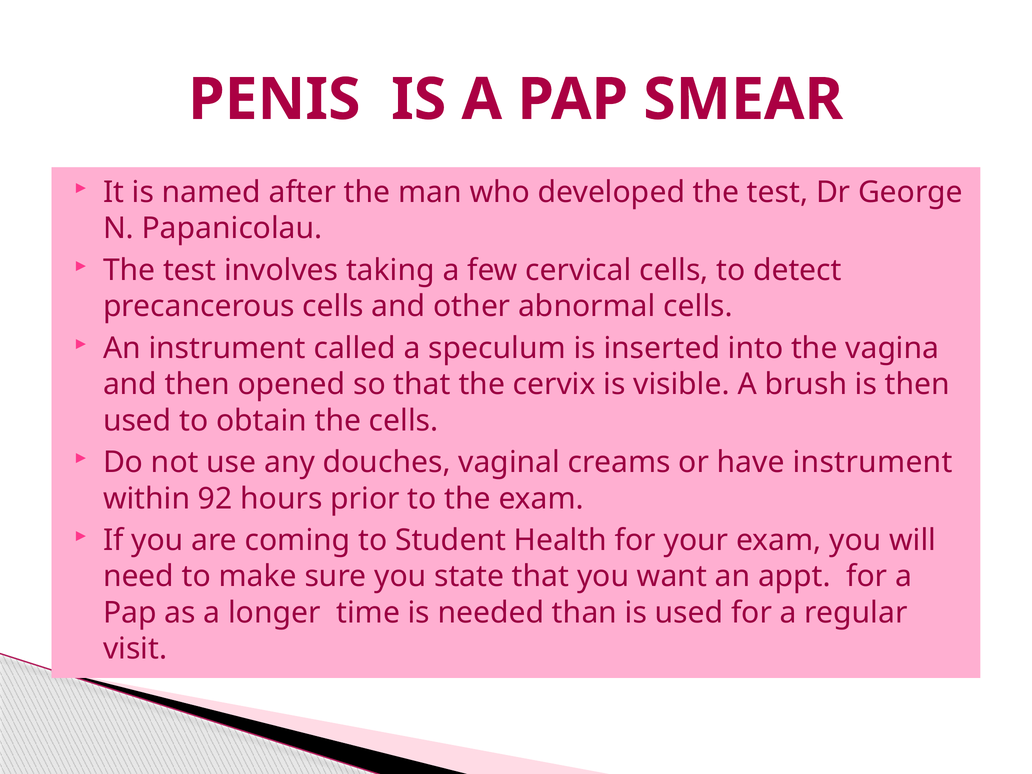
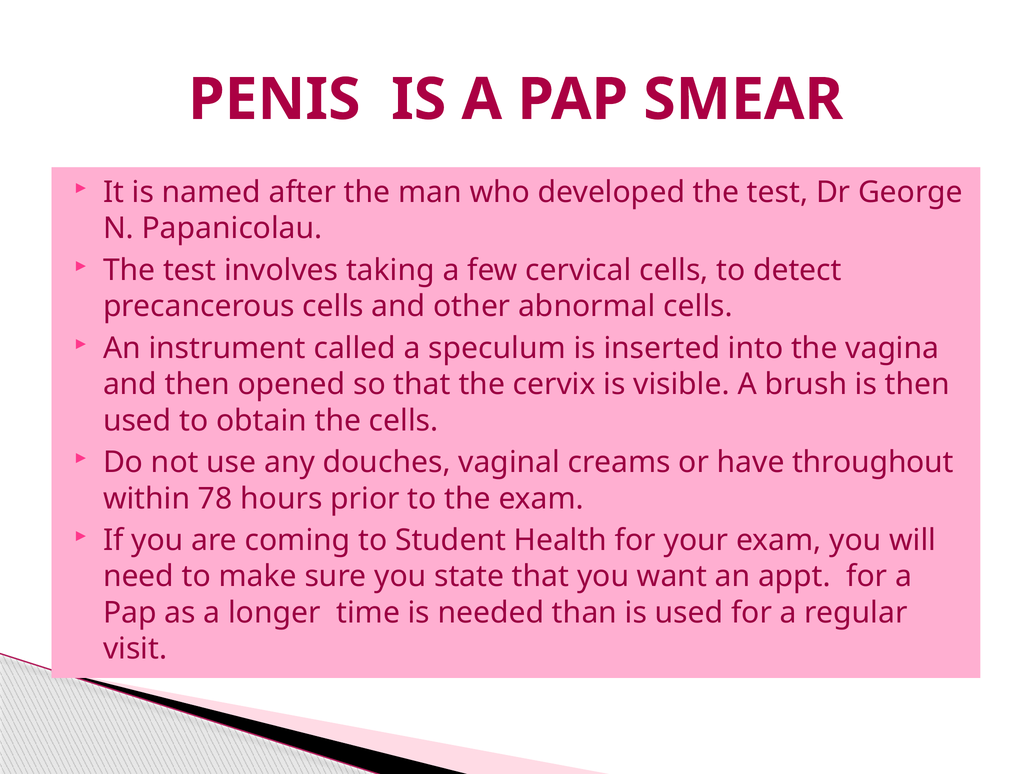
have instrument: instrument -> throughout
92: 92 -> 78
